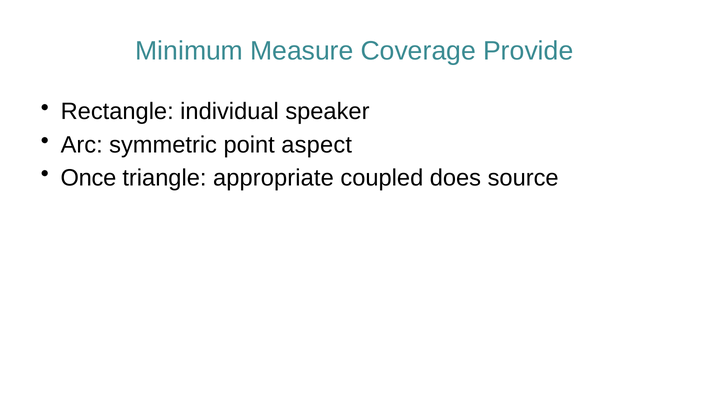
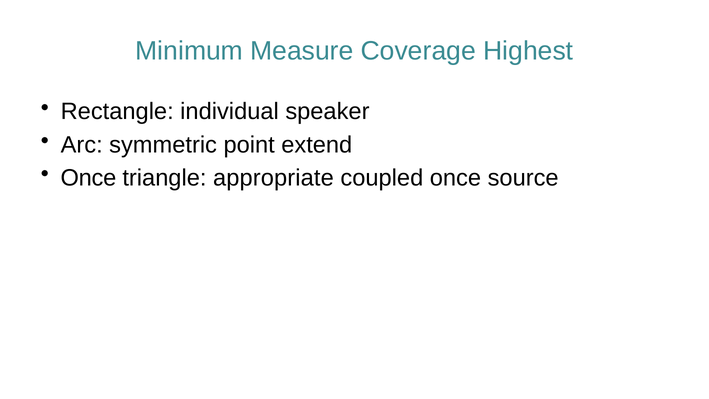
Provide: Provide -> Highest
aspect: aspect -> extend
coupled does: does -> once
